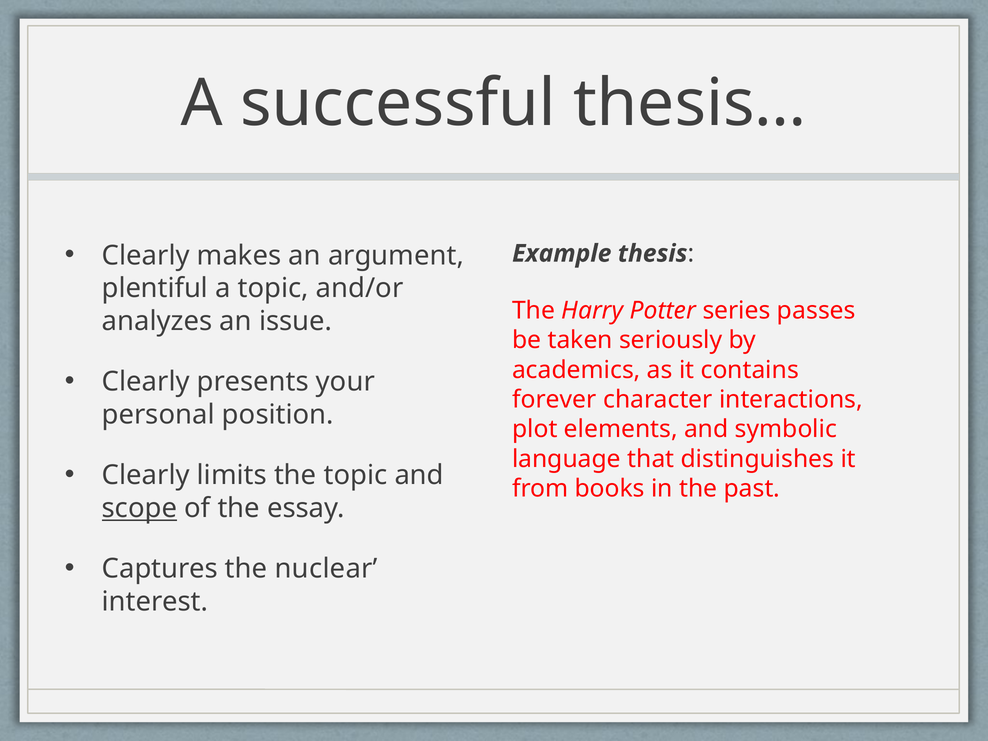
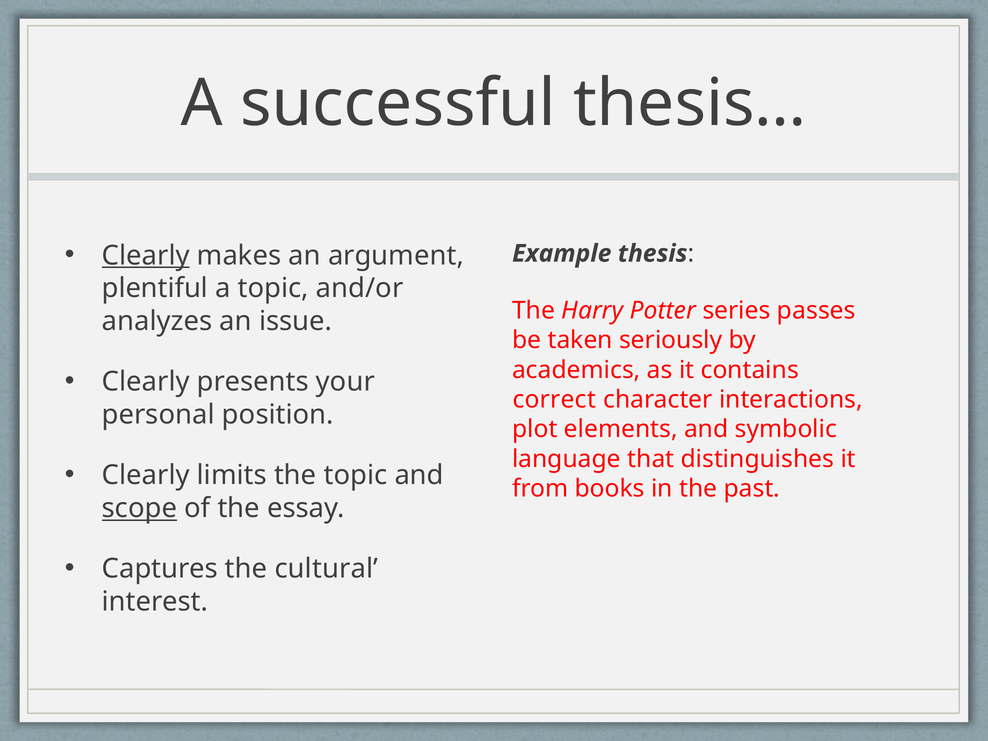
Clearly at (146, 255) underline: none -> present
forever: forever -> correct
nuclear: nuclear -> cultural
